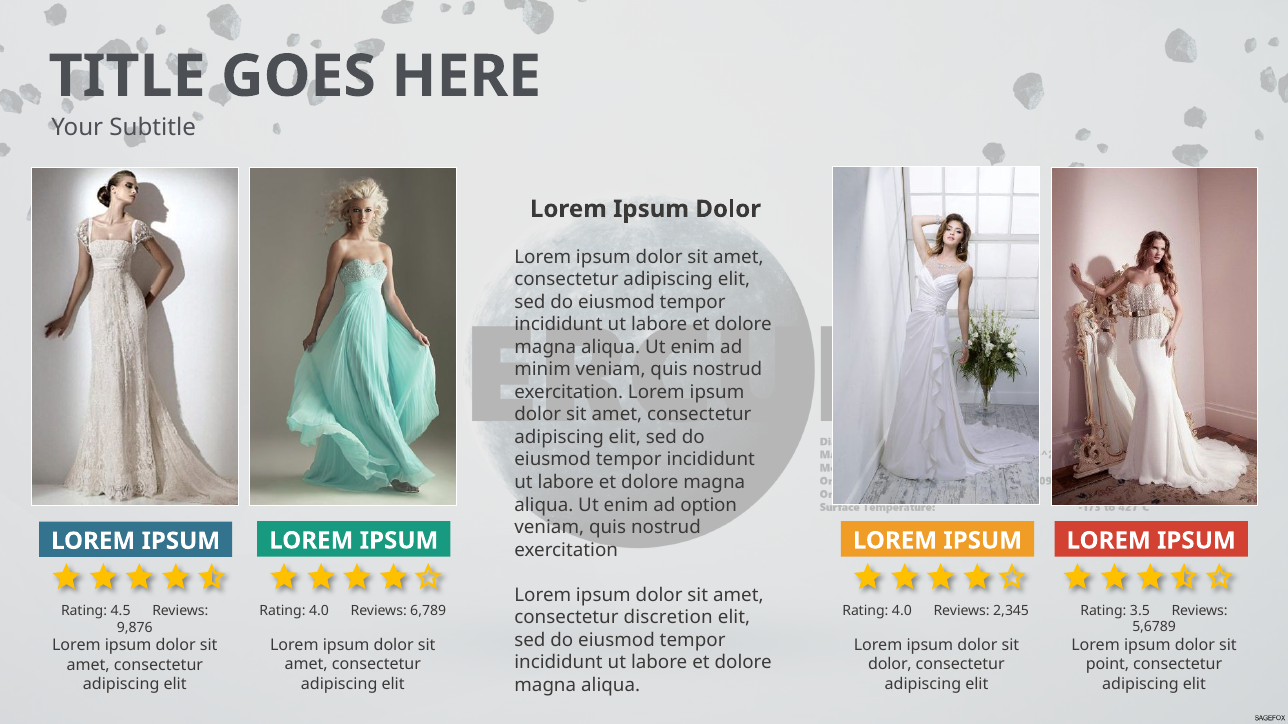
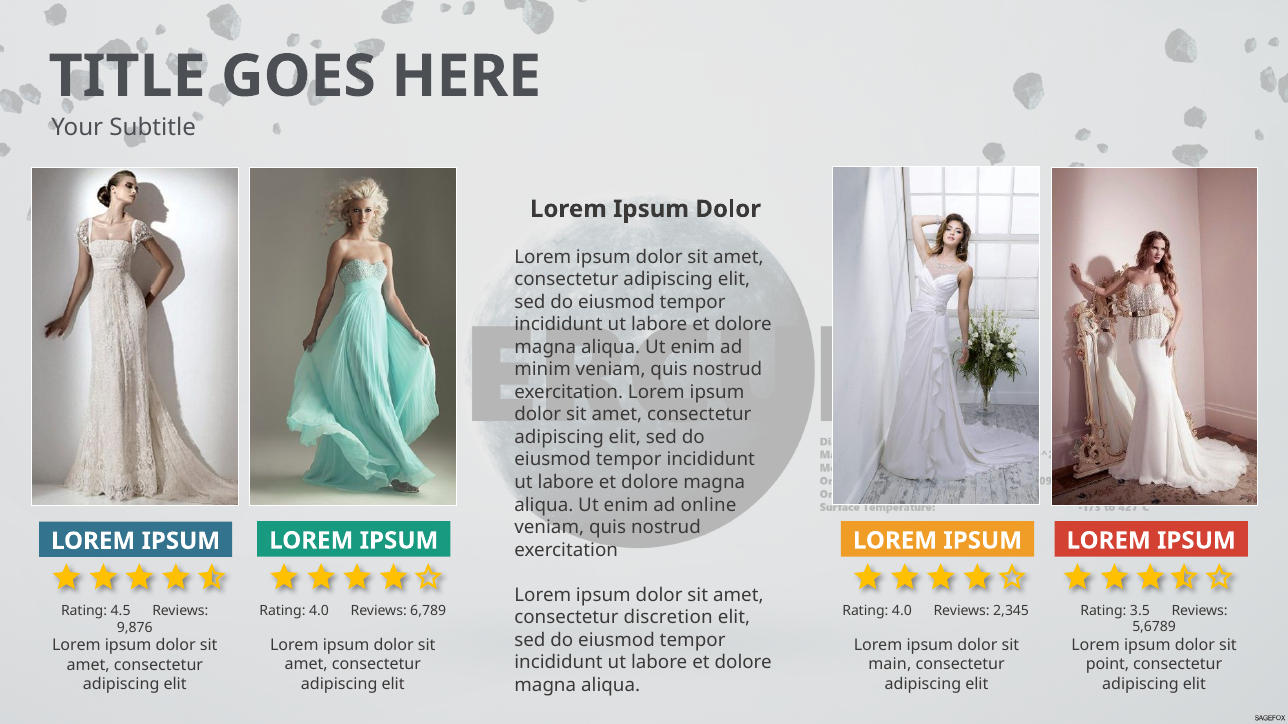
option: option -> online
dolor at (890, 665): dolor -> main
